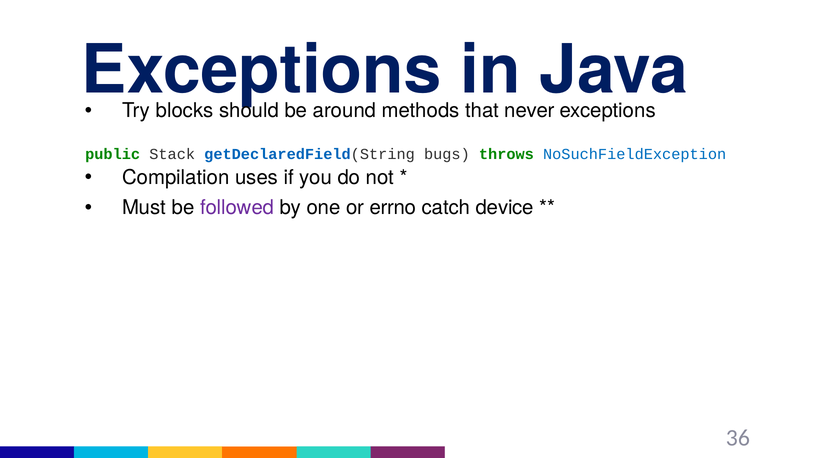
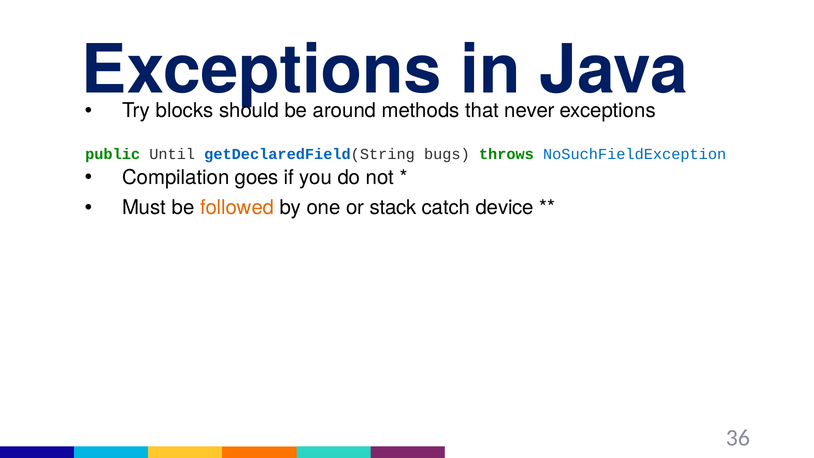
Stack: Stack -> Until
uses: uses -> goes
followed colour: purple -> orange
errno: errno -> stack
